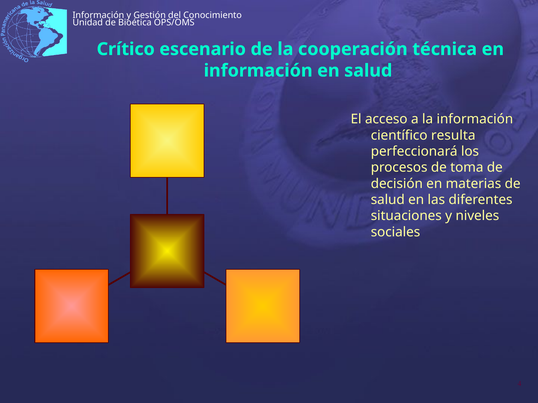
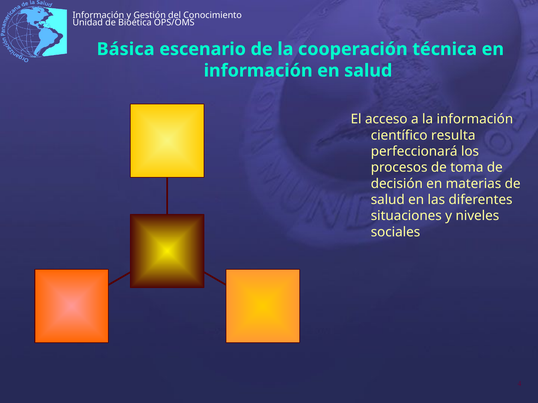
Crítico: Crítico -> Básica
